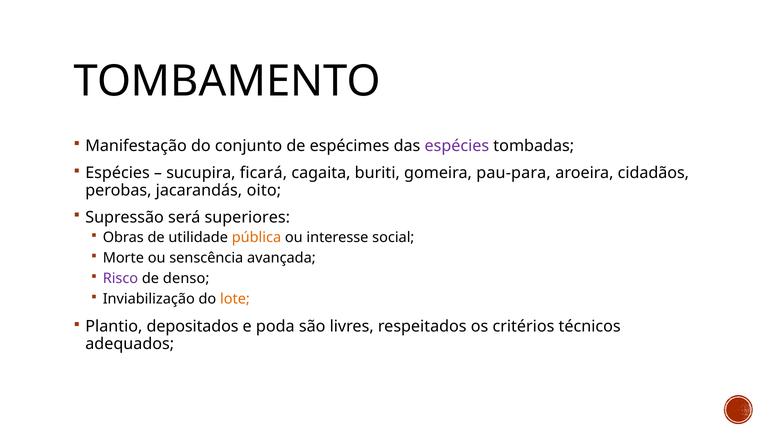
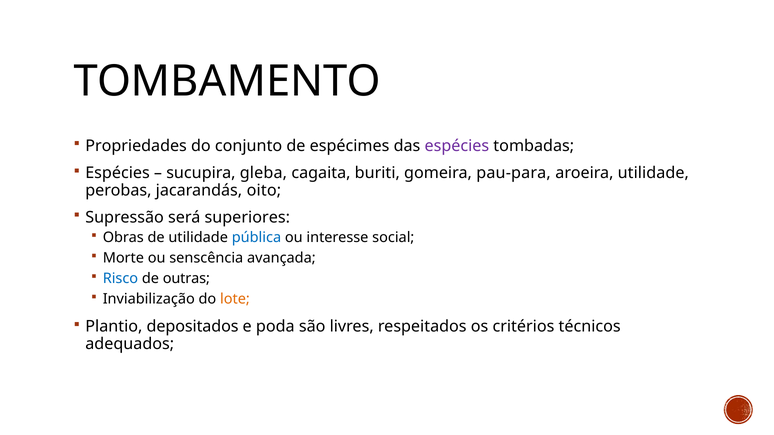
Manifestação: Manifestação -> Propriedades
ficará: ficará -> gleba
aroeira cidadãos: cidadãos -> utilidade
pública colour: orange -> blue
Risco colour: purple -> blue
denso: denso -> outras
